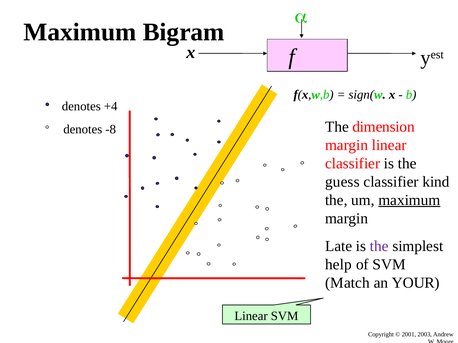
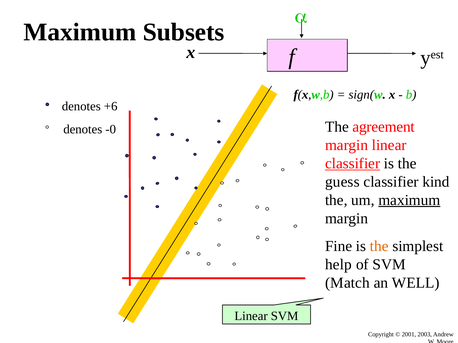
Bigram: Bigram -> Subsets
+4: +4 -> +6
dimension: dimension -> agreement
-8: -8 -> -0
classifier at (353, 164) underline: none -> present
Late: Late -> Fine
the at (379, 247) colour: purple -> orange
YOUR: YOUR -> WELL
